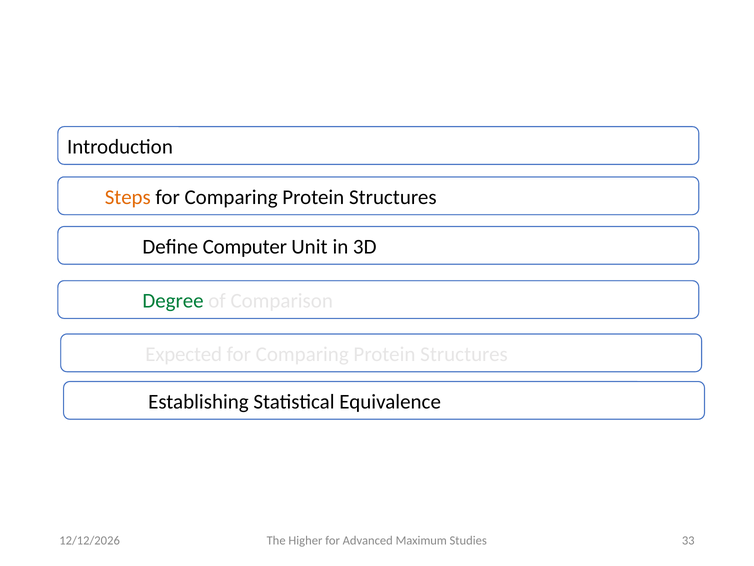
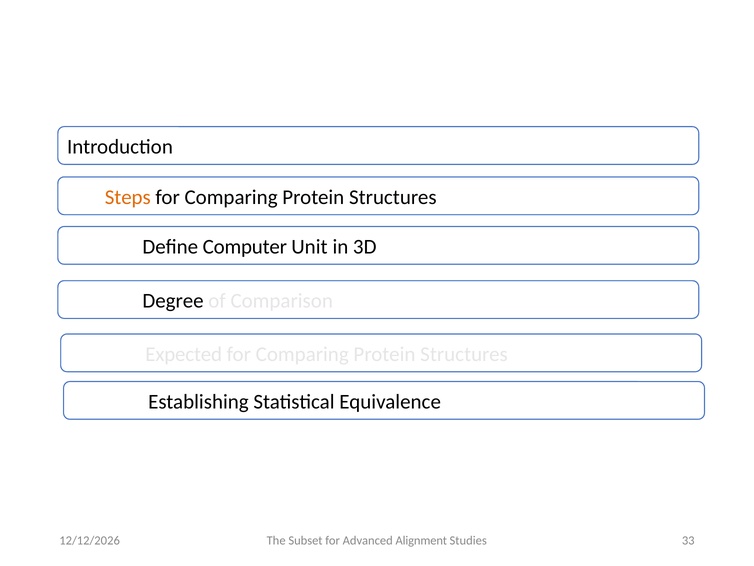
Degree colour: green -> black
Higher: Higher -> Subset
Maximum: Maximum -> Alignment
